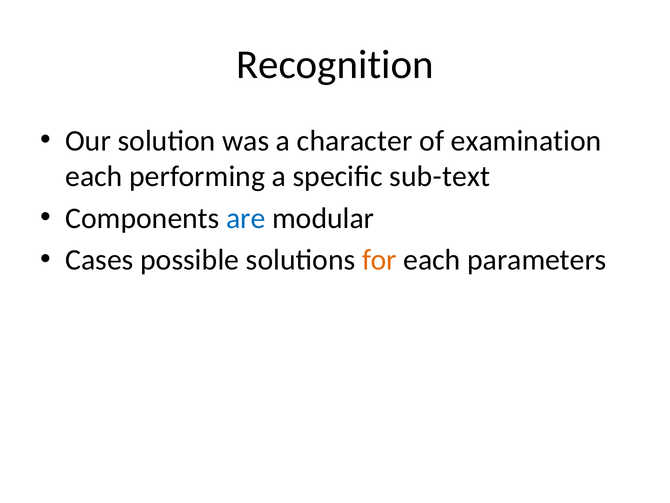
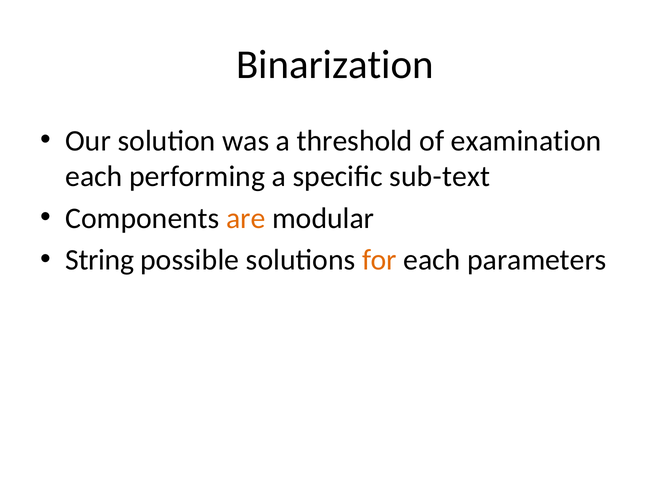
Recognition: Recognition -> Binarization
character: character -> threshold
are colour: blue -> orange
Cases: Cases -> String
